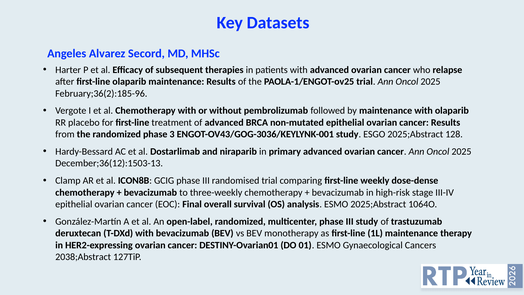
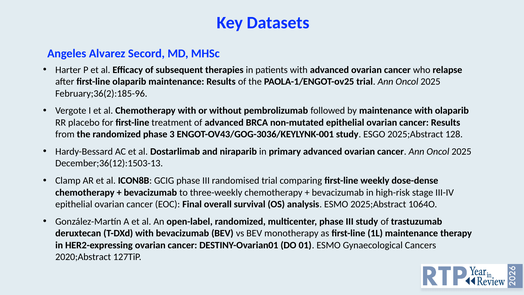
2038;Abstract: 2038;Abstract -> 2020;Abstract
